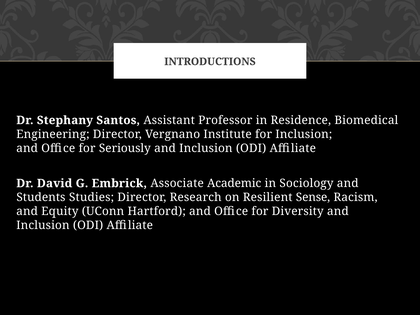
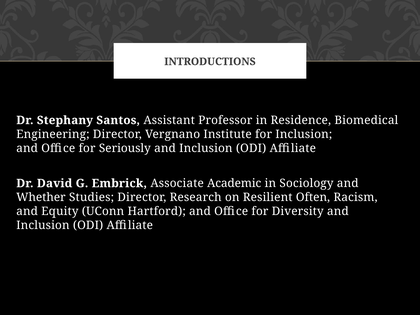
Students: Students -> Whether
Sense: Sense -> Often
